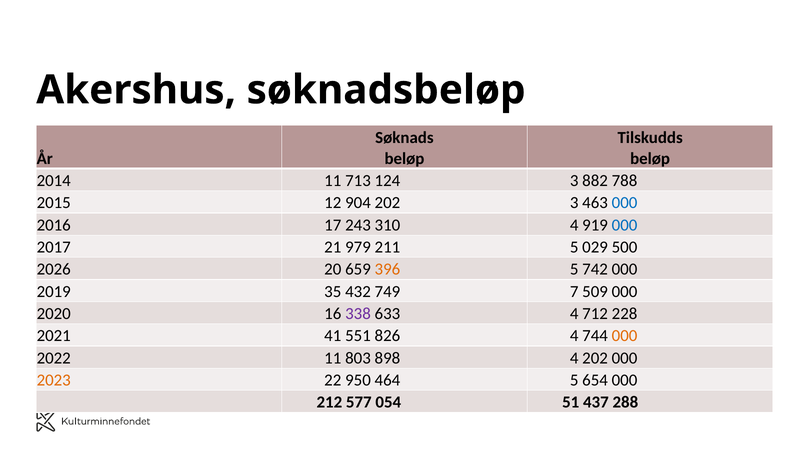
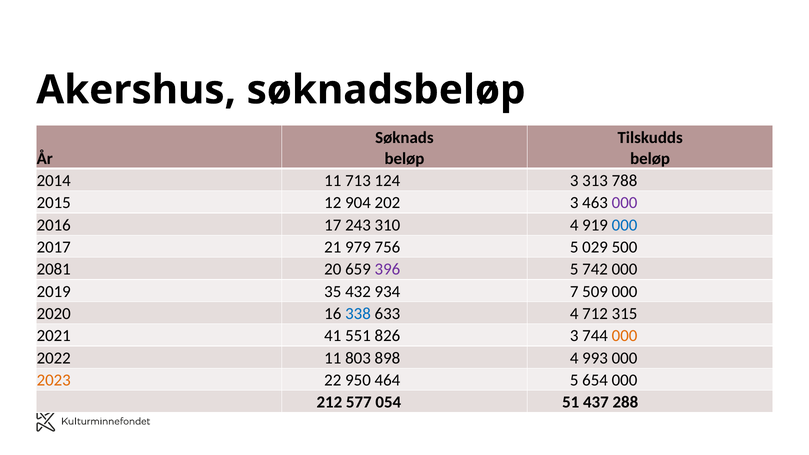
882: 882 -> 313
000 at (625, 203) colour: blue -> purple
211: 211 -> 756
2026: 2026 -> 2081
396 colour: orange -> purple
749: 749 -> 934
338 colour: purple -> blue
228: 228 -> 315
826 4: 4 -> 3
4 202: 202 -> 993
